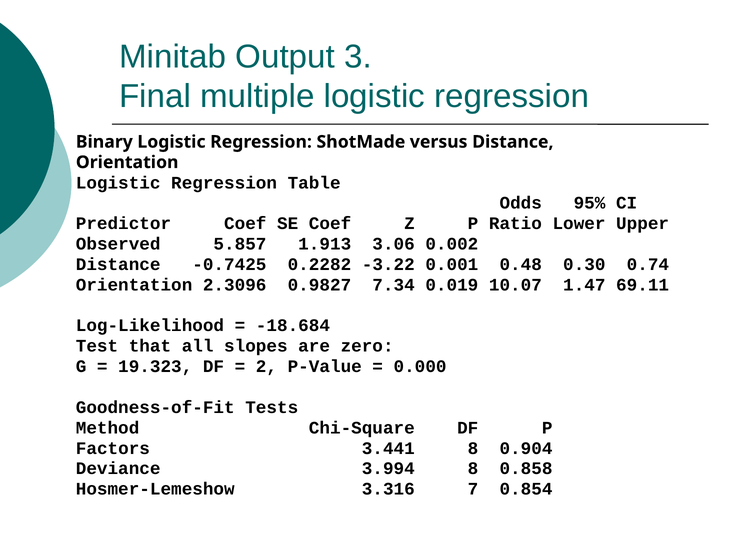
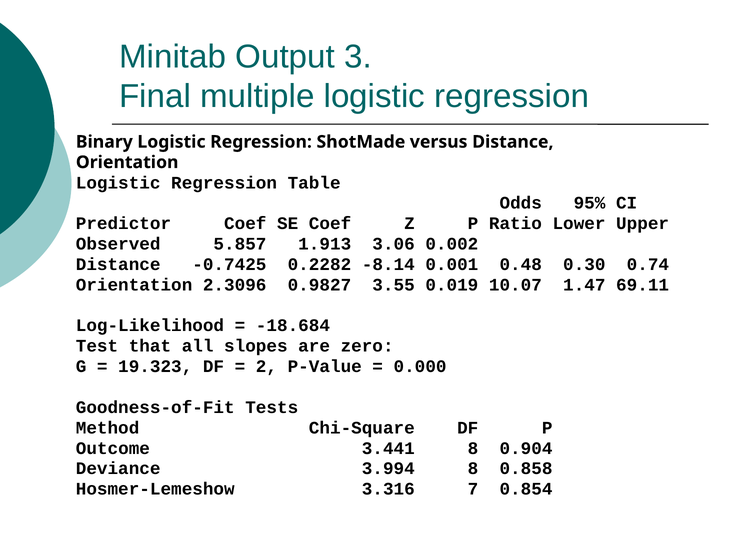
-3.22: -3.22 -> -8.14
7.34: 7.34 -> 3.55
Factors: Factors -> Outcome
